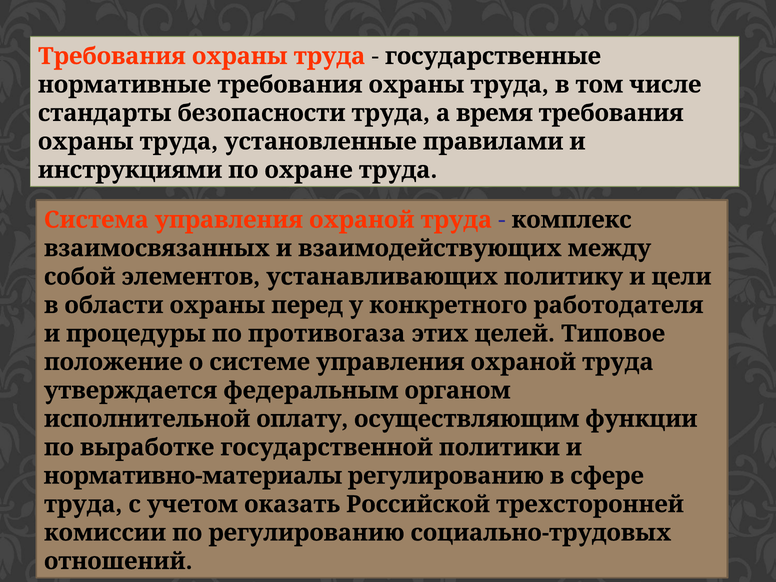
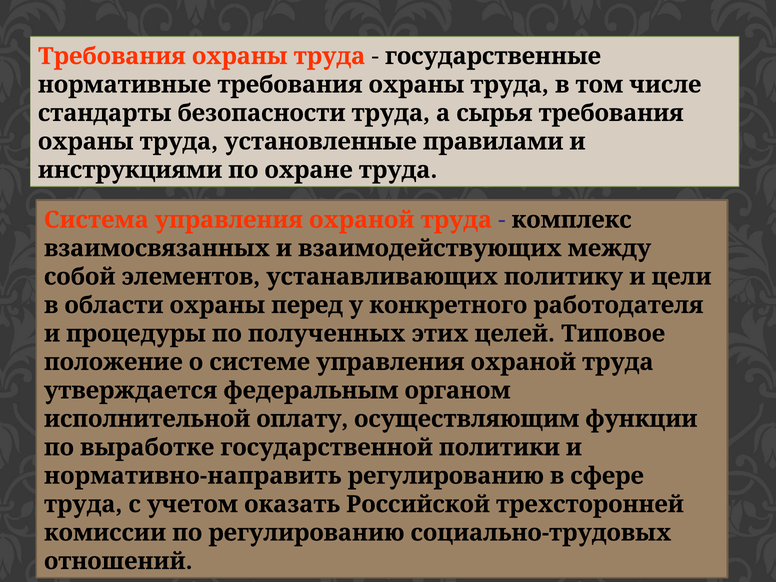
время: время -> сырья
противогаза: противогаза -> полученных
нормативно-материалы: нормативно-материалы -> нормативно-направить
